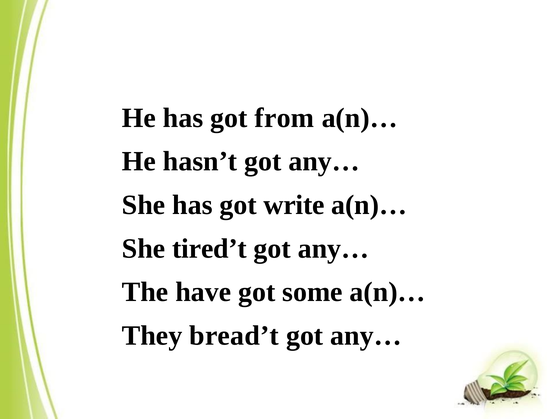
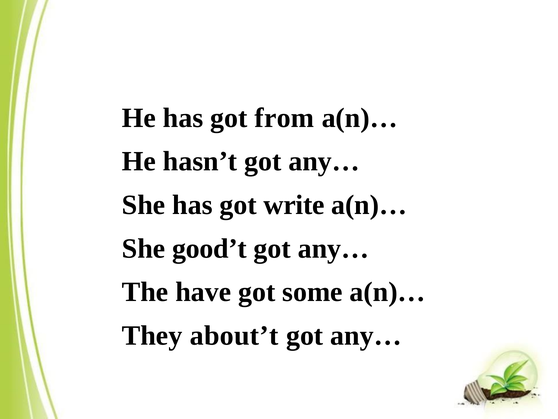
tired’t: tired’t -> good’t
bread’t: bread’t -> about’t
